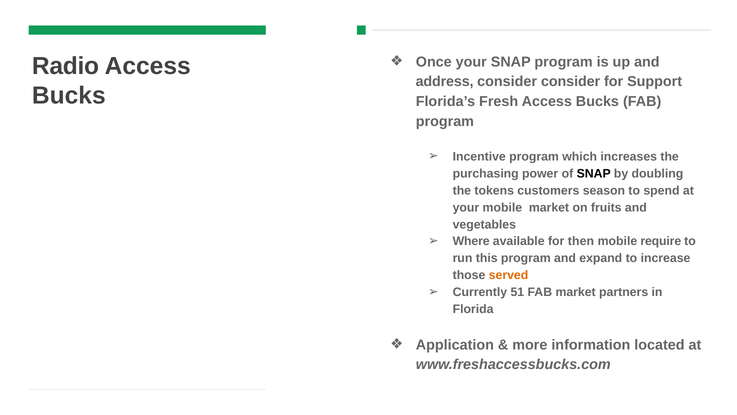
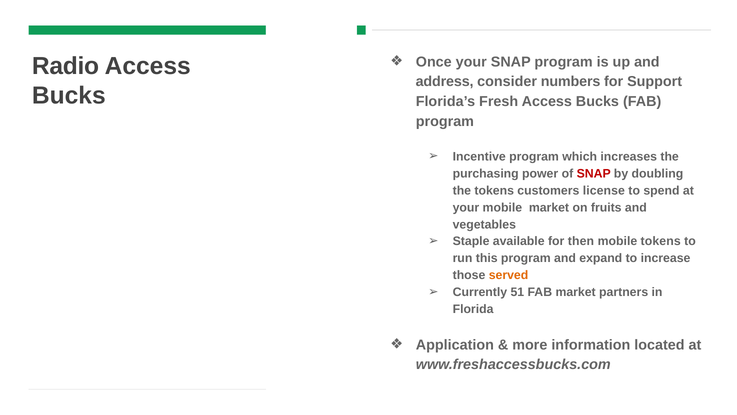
consider consider: consider -> numbers
SNAP at (594, 173) colour: black -> red
season: season -> license
Where: Where -> Staple
mobile require: require -> tokens
